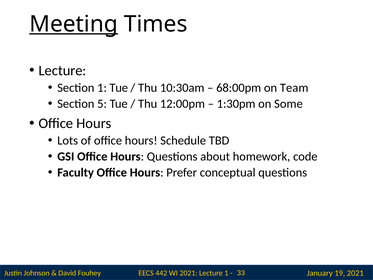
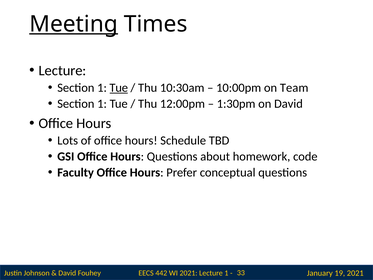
Tue at (119, 88) underline: none -> present
68:00pm: 68:00pm -> 10:00pm
5 at (102, 104): 5 -> 1
on Some: Some -> David
